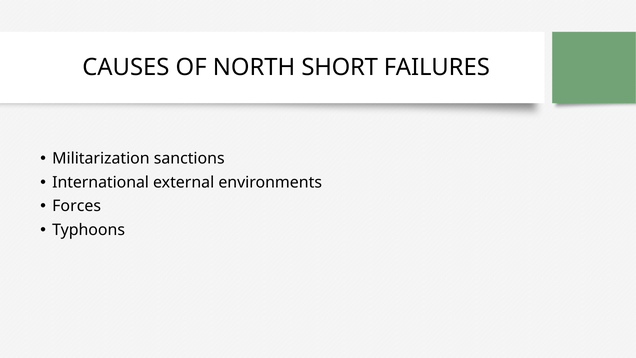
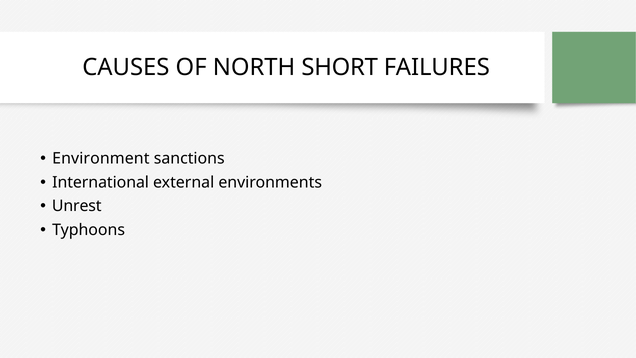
Militarization: Militarization -> Environment
Forces: Forces -> Unrest
